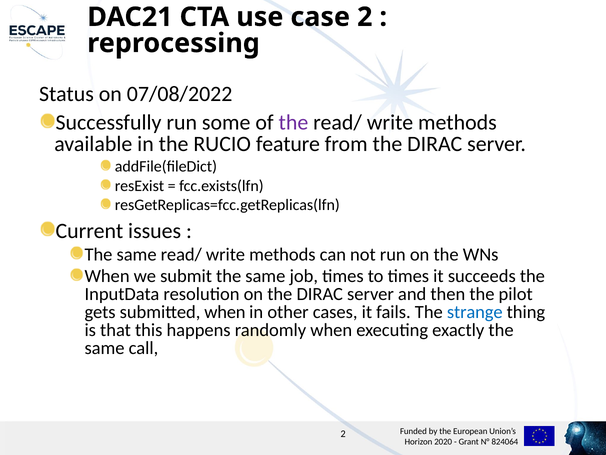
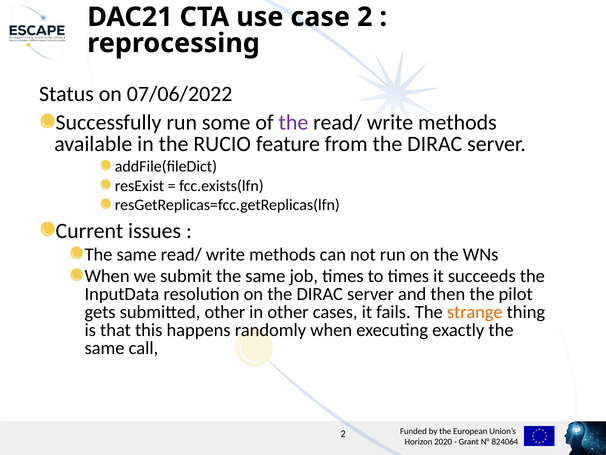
07/08/2022: 07/08/2022 -> 07/06/2022
submitted when: when -> other
strange colour: blue -> orange
